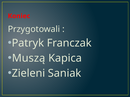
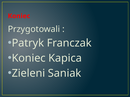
Muszą at (29, 58): Muszą -> Koniec
